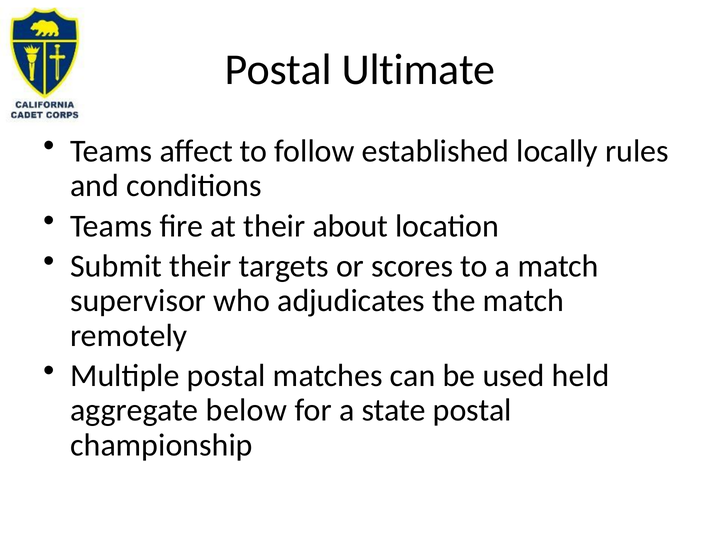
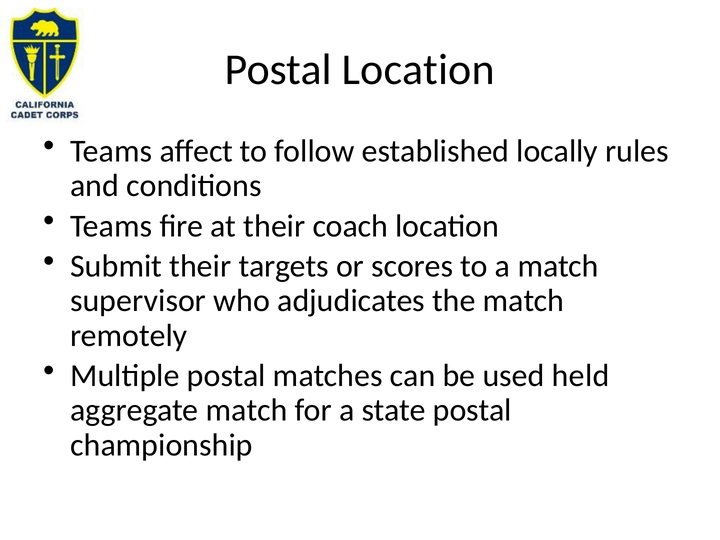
Postal Ultimate: Ultimate -> Location
about: about -> coach
aggregate below: below -> match
